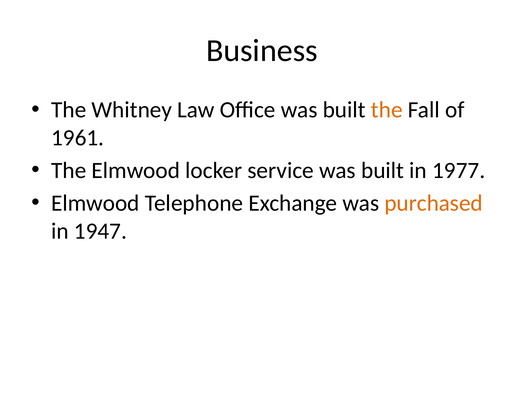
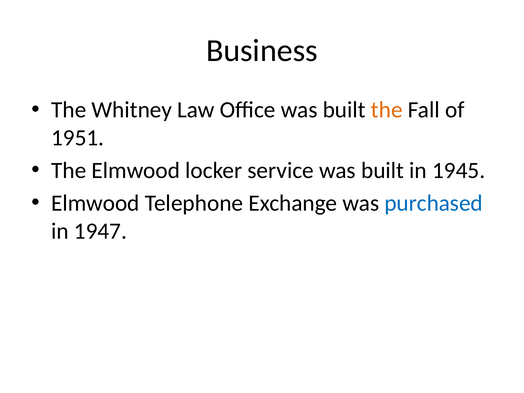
1961: 1961 -> 1951
1977: 1977 -> 1945
purchased colour: orange -> blue
